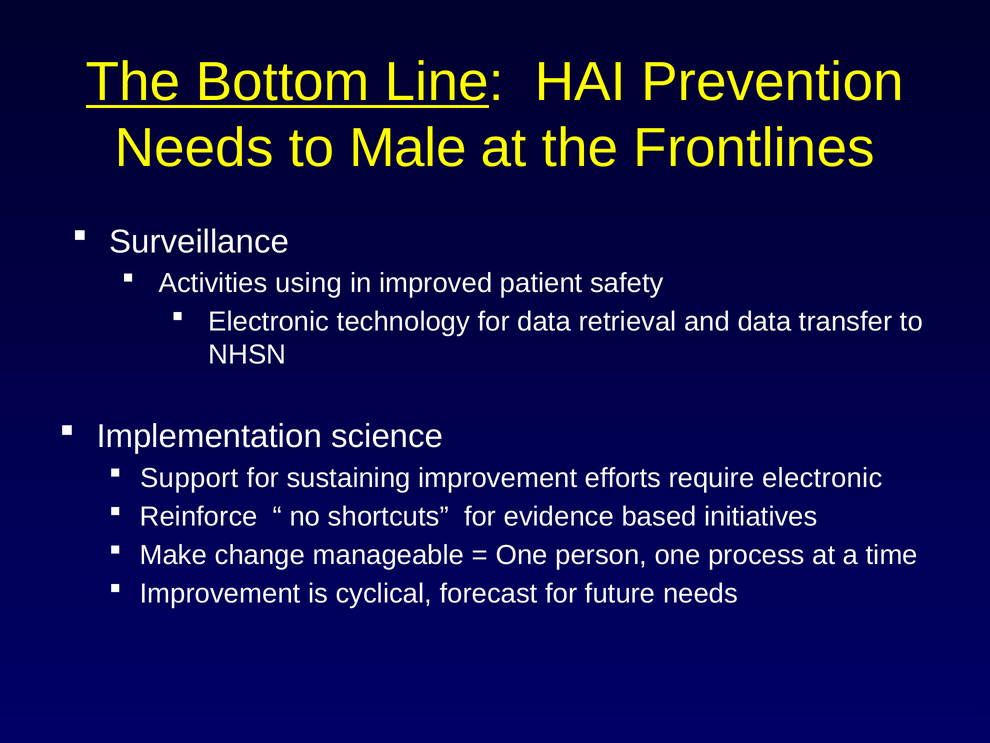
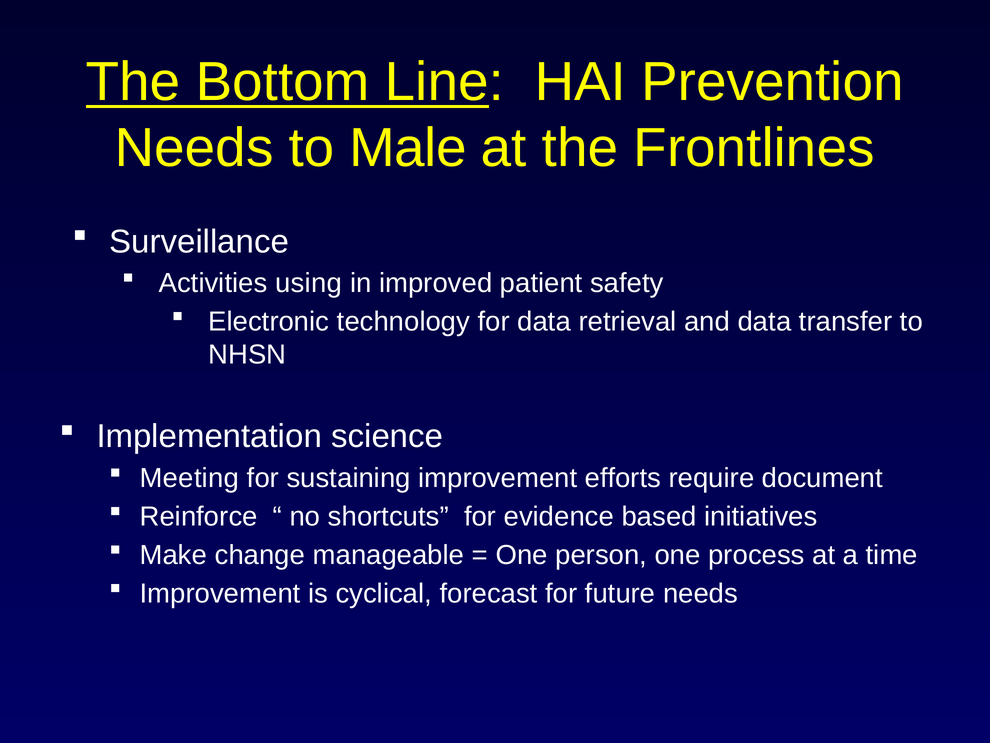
Support: Support -> Meeting
require electronic: electronic -> document
